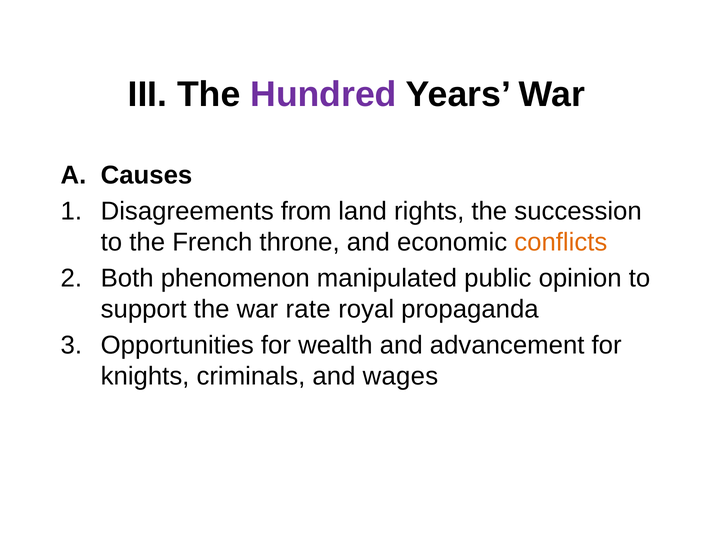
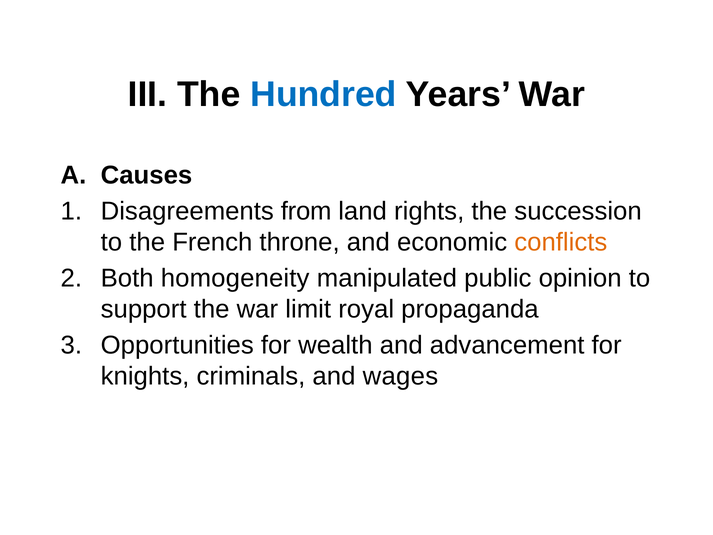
Hundred colour: purple -> blue
phenomenon: phenomenon -> homogeneity
rate: rate -> limit
